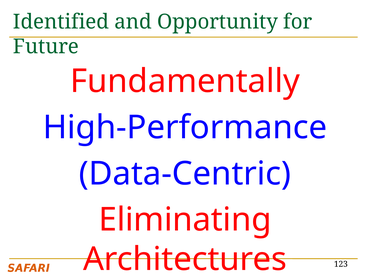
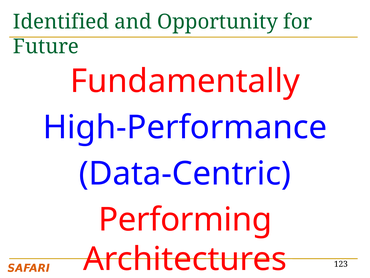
Eliminating: Eliminating -> Performing
